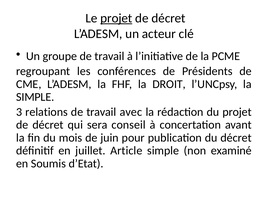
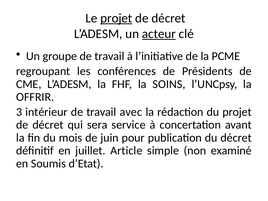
acteur underline: none -> present
DROIT: DROIT -> SOINS
SIMPLE at (35, 97): SIMPLE -> OFFRIR
relations: relations -> intérieur
conseil: conseil -> service
